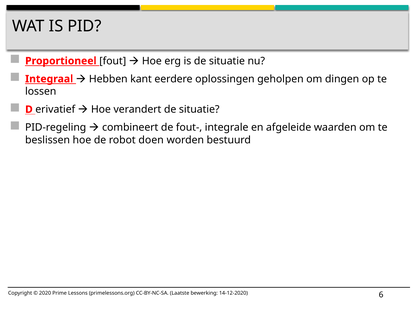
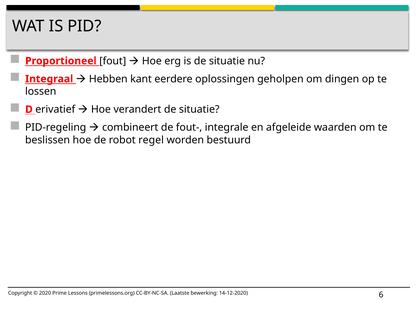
doen: doen -> regel
